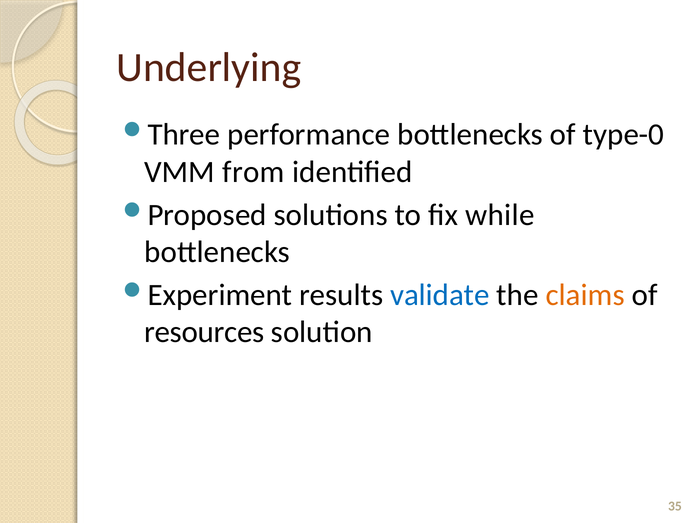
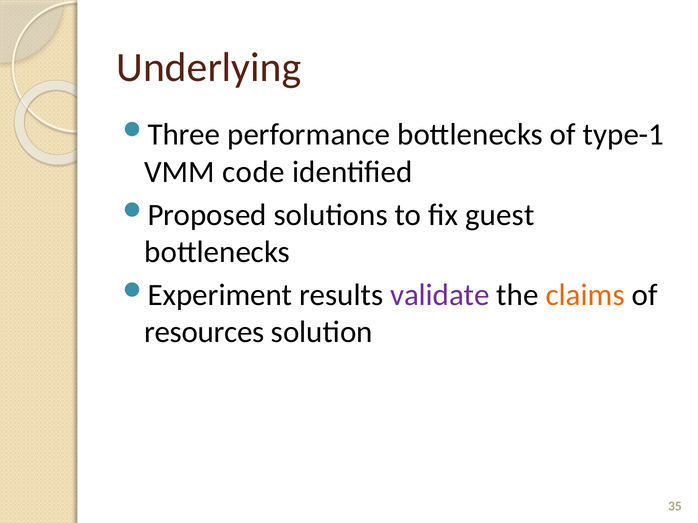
type-0: type-0 -> type-1
from: from -> code
while: while -> guest
validate colour: blue -> purple
